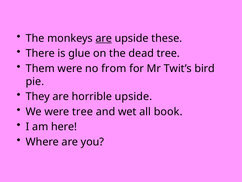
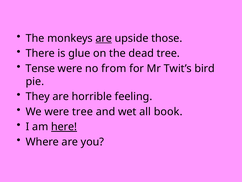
these: these -> those
Them: Them -> Tense
horrible upside: upside -> feeling
here underline: none -> present
